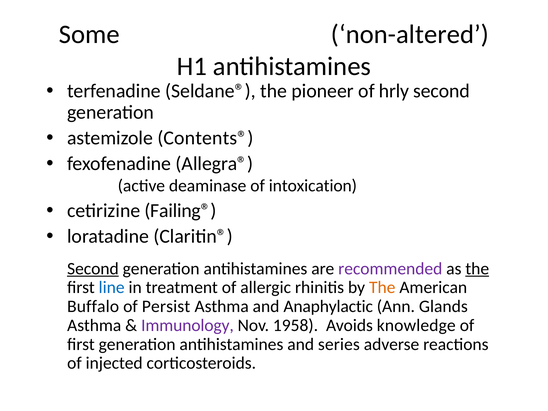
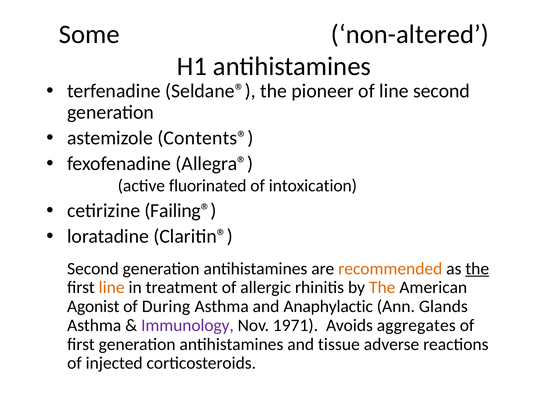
of hrly: hrly -> line
deaminase: deaminase -> fluorinated
Second at (93, 269) underline: present -> none
recommended colour: purple -> orange
line at (112, 288) colour: blue -> orange
Buffalo: Buffalo -> Agonist
Persist: Persist -> During
1958: 1958 -> 1971
knowledge: knowledge -> aggregates
series: series -> tissue
